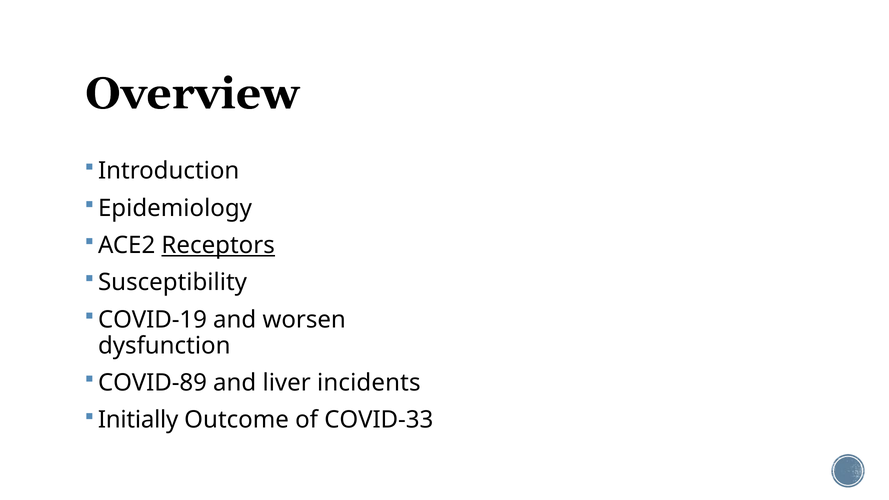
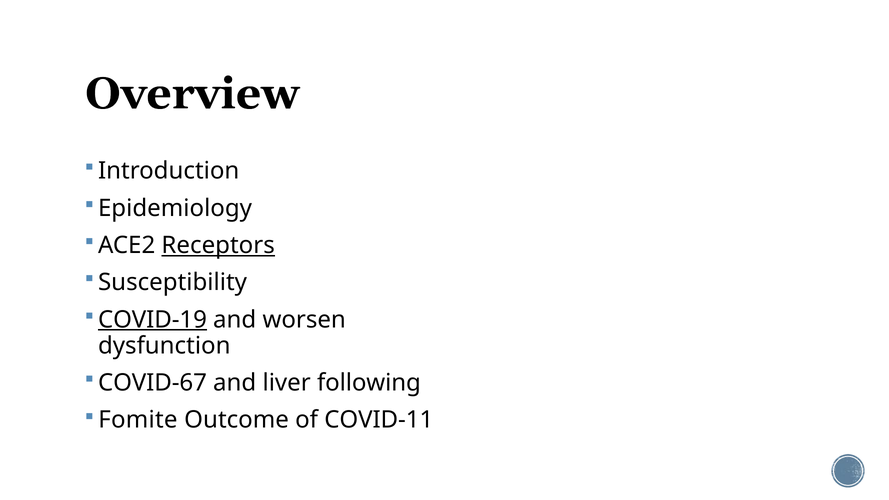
COVID-19 underline: none -> present
COVID-89: COVID-89 -> COVID-67
incidents: incidents -> following
Initially: Initially -> Fomite
COVID-33: COVID-33 -> COVID-11
